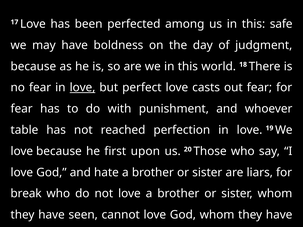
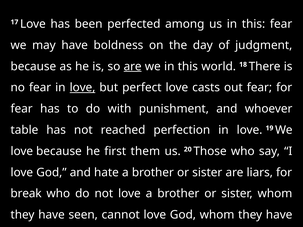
this safe: safe -> fear
are at (133, 66) underline: none -> present
upon: upon -> them
